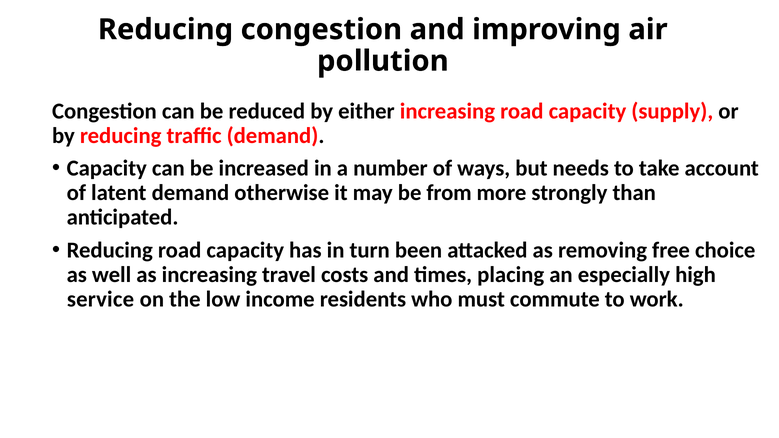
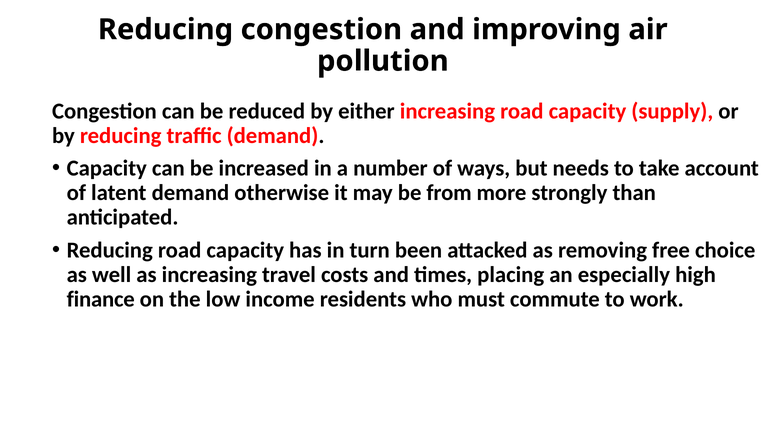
service: service -> finance
